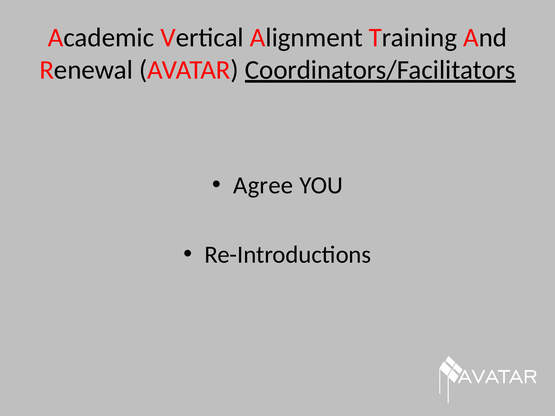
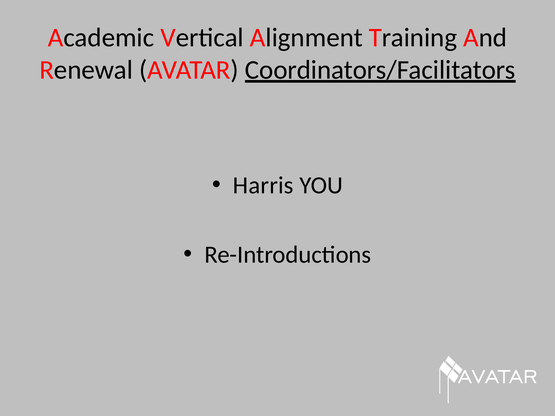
Agree: Agree -> Harris
